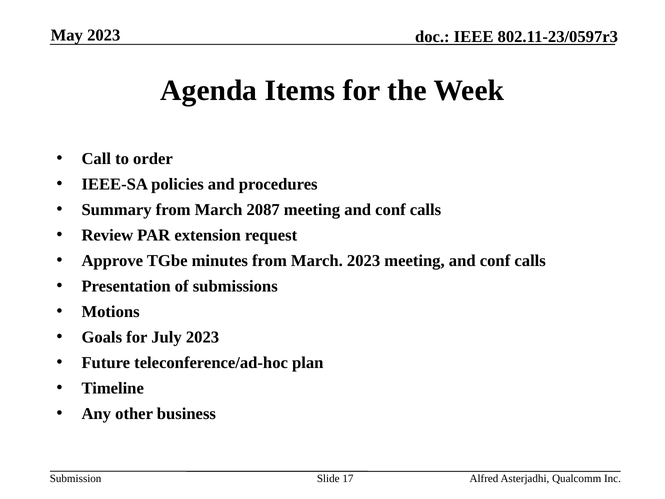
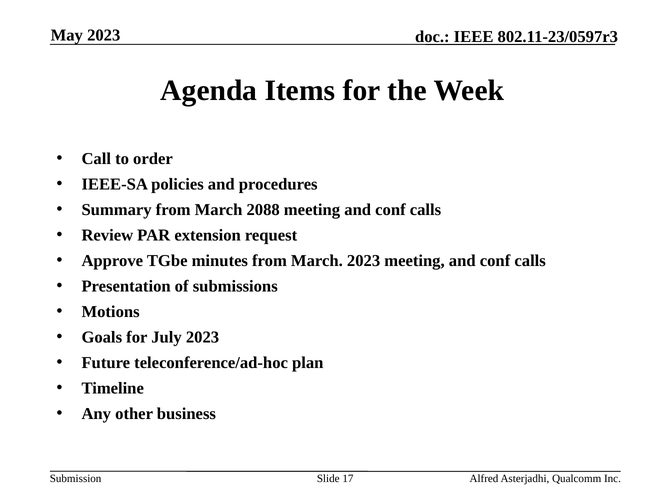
2087: 2087 -> 2088
